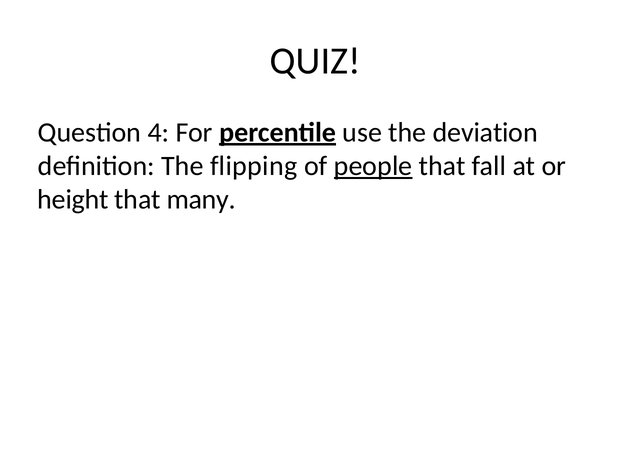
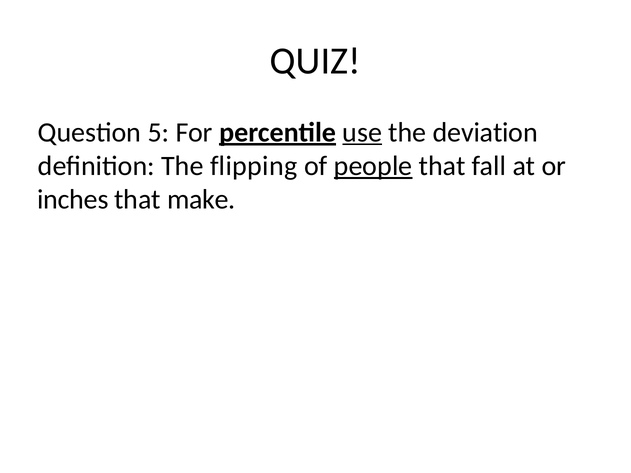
4: 4 -> 5
use underline: none -> present
height: height -> inches
many: many -> make
